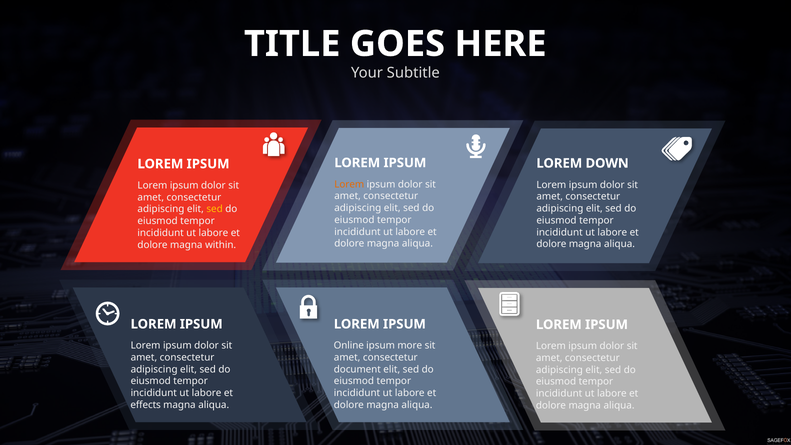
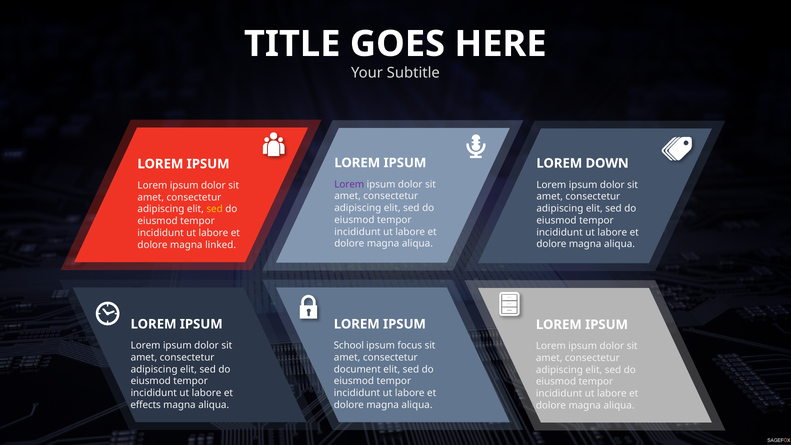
Lorem at (349, 184) colour: orange -> purple
within: within -> linked
Online: Online -> School
more: more -> focus
